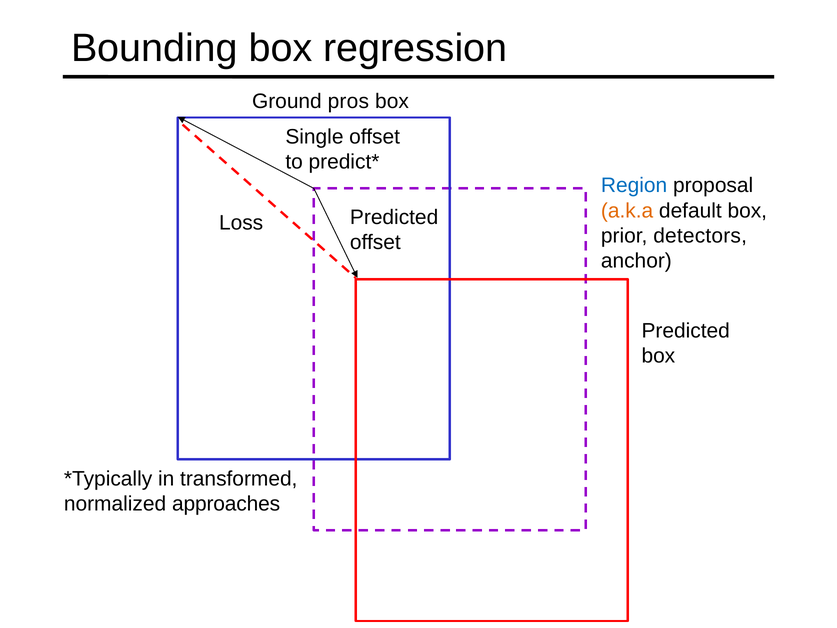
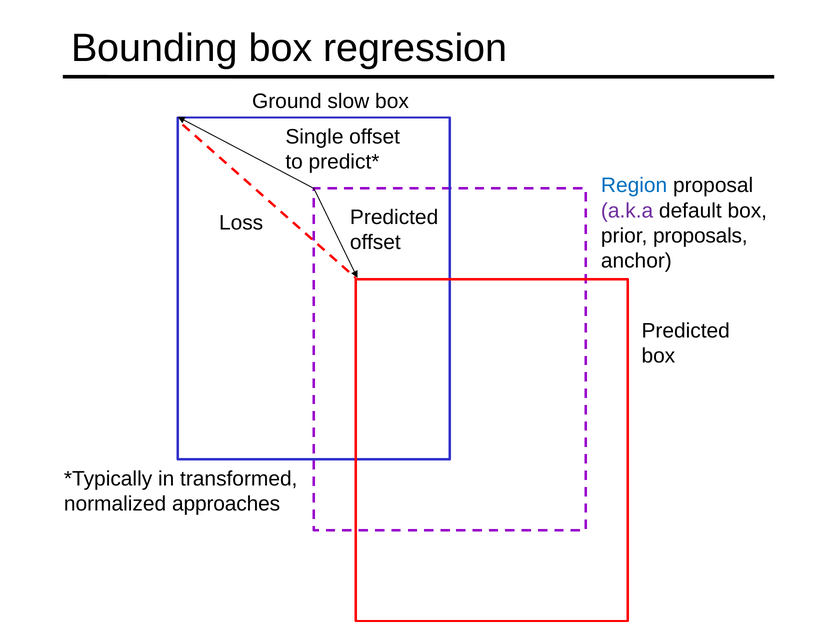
pros: pros -> slow
a.k.a colour: orange -> purple
detectors: detectors -> proposals
